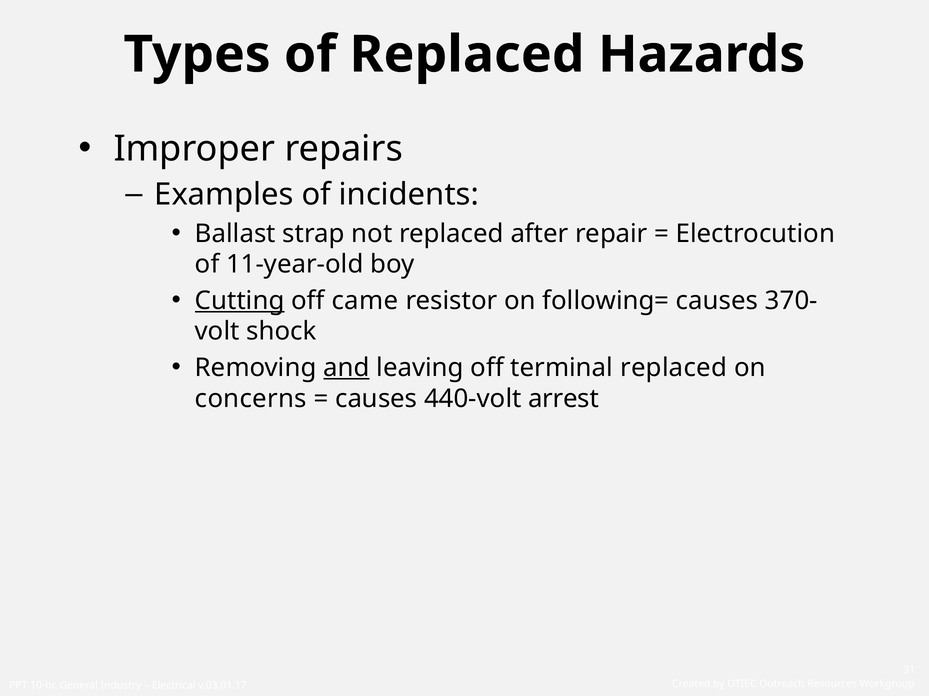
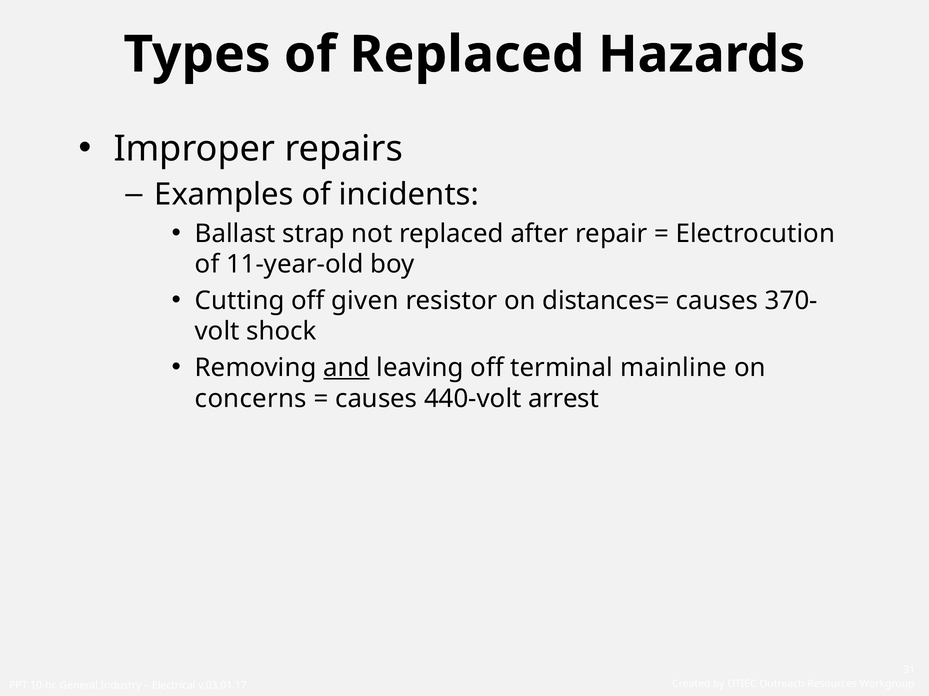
Cutting underline: present -> none
came: came -> given
following=: following= -> distances=
terminal replaced: replaced -> mainline
